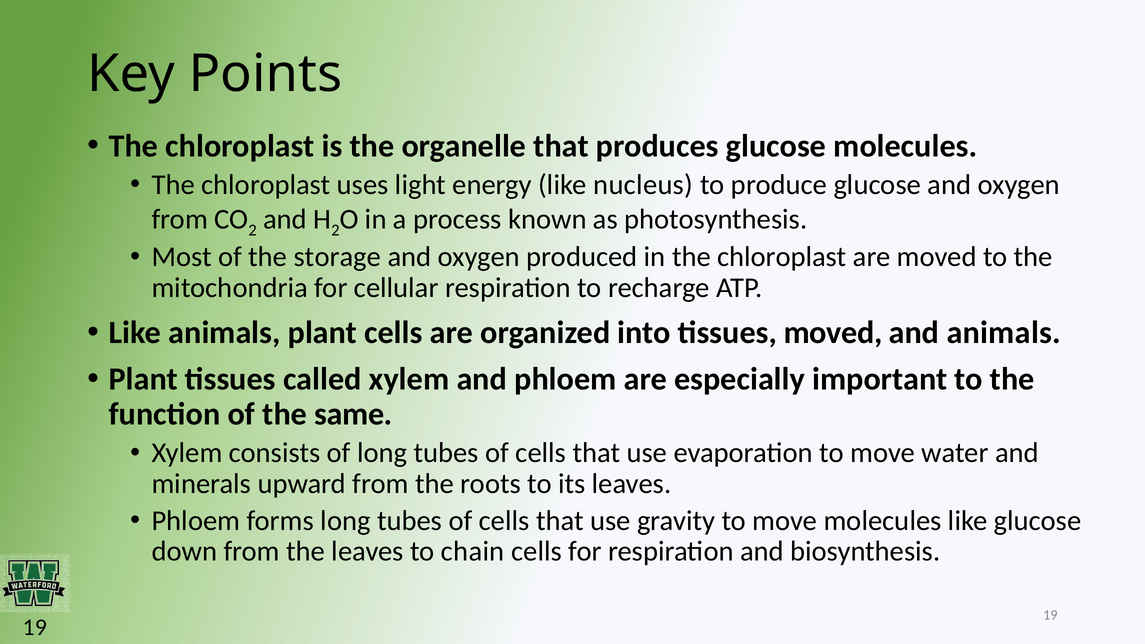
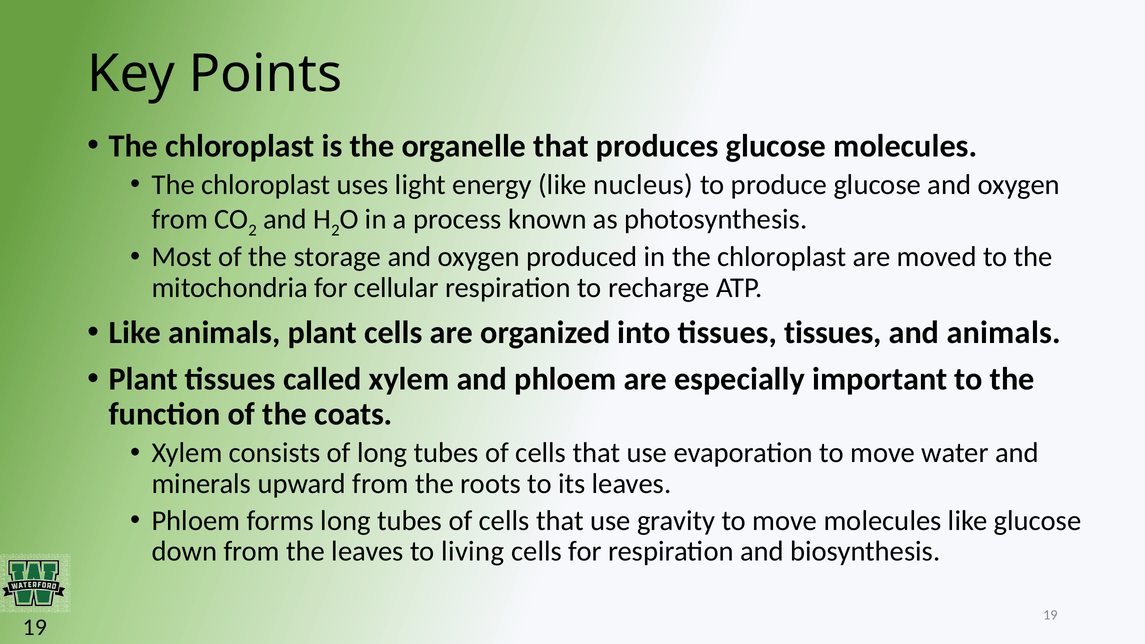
tissues moved: moved -> tissues
same: same -> coats
chain: chain -> living
